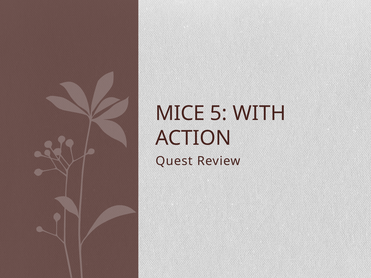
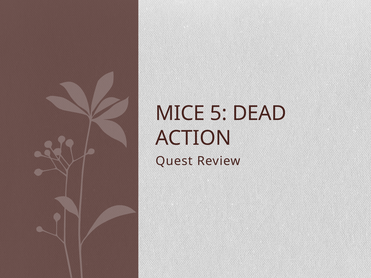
WITH: WITH -> DEAD
